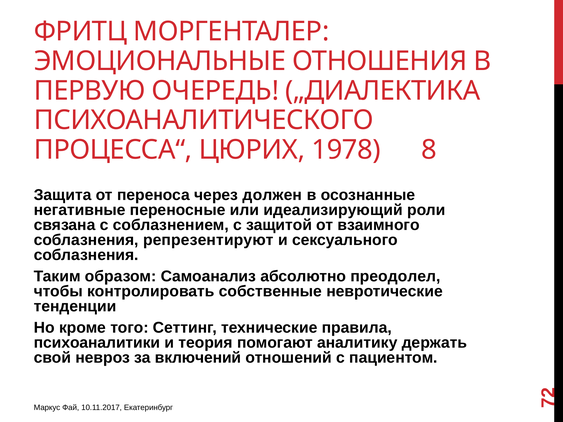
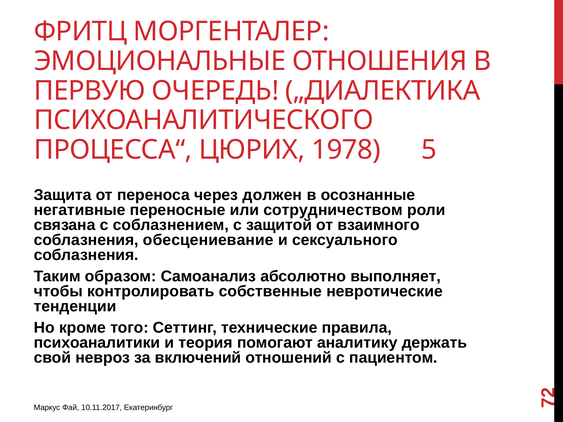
8: 8 -> 5
идеализирующий: идеализирующий -> сотрудничеством
репрезентируют: репрезентируют -> обесцениевание
преодолел: преодолел -> выполняет
